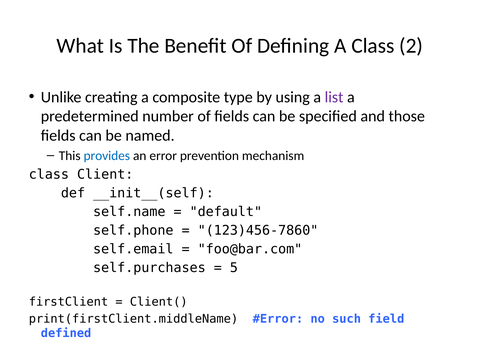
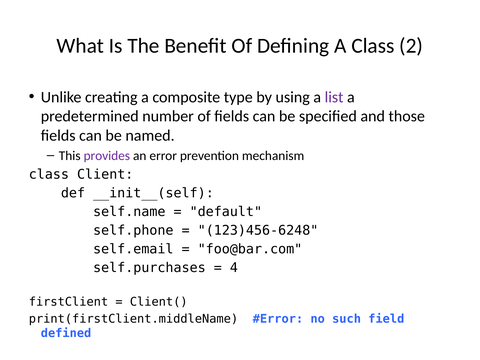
provides colour: blue -> purple
123)456-7860: 123)456-7860 -> 123)456-6248
5: 5 -> 4
